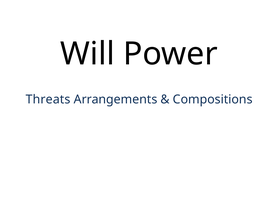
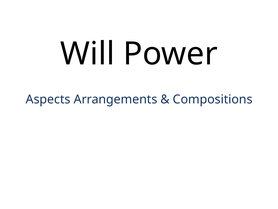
Threats: Threats -> Aspects
